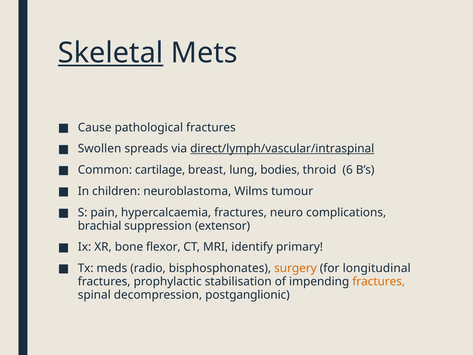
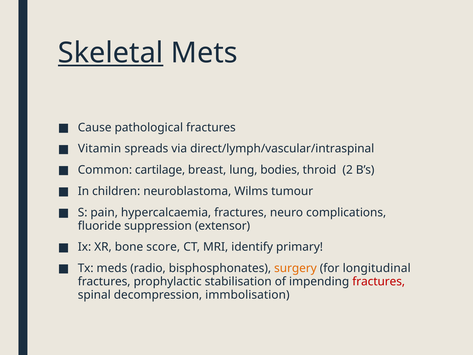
Swollen: Swollen -> Vitamin
direct/lymph/vascular/intraspinal underline: present -> none
6: 6 -> 2
brachial: brachial -> fluoride
flexor: flexor -> score
fractures at (379, 281) colour: orange -> red
postganglionic: postganglionic -> immbolisation
